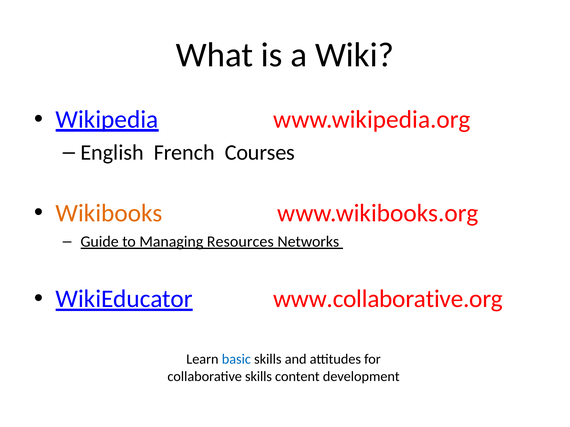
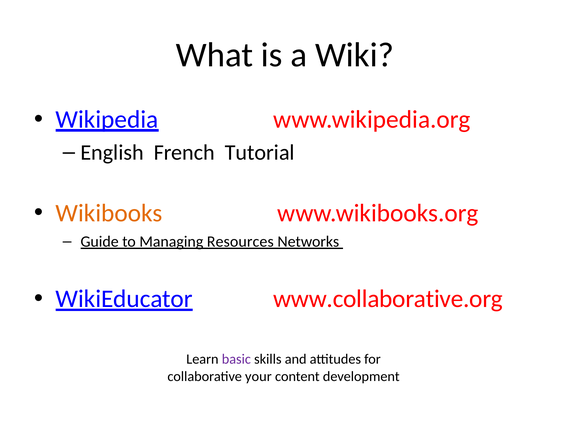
Courses: Courses -> Tutorial
basic colour: blue -> purple
collaborative skills: skills -> your
